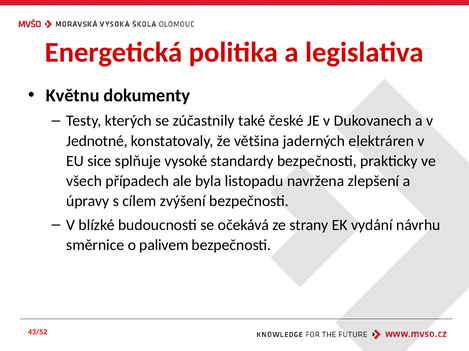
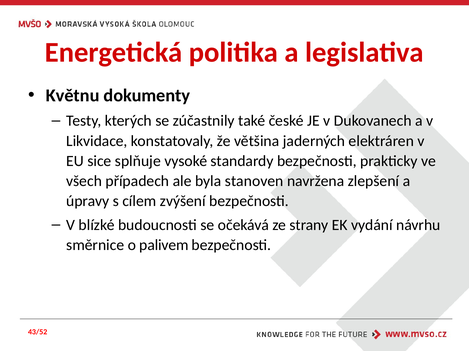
Jednotné: Jednotné -> Likvidace
listopadu: listopadu -> stanoven
